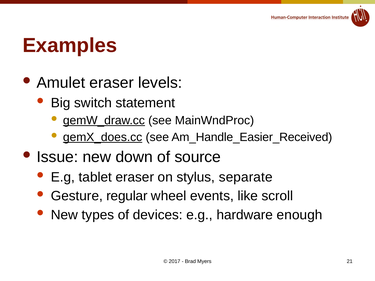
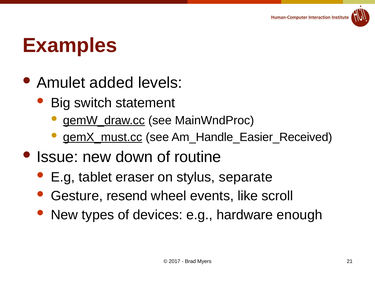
Amulet eraser: eraser -> added
gemX_does.cc: gemX_does.cc -> gemX_must.cc
source: source -> routine
regular: regular -> resend
